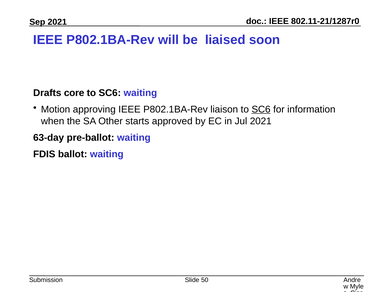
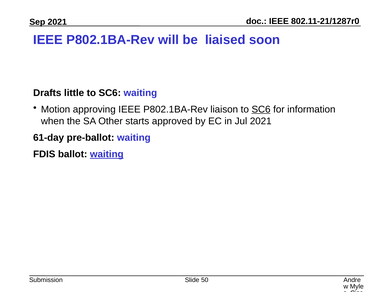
core: core -> little
63-day: 63-day -> 61-day
waiting at (107, 154) underline: none -> present
